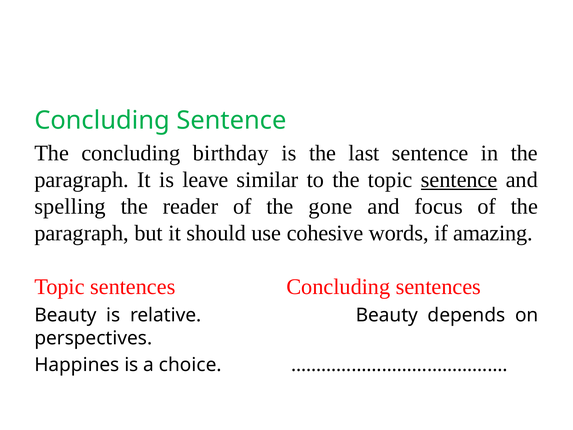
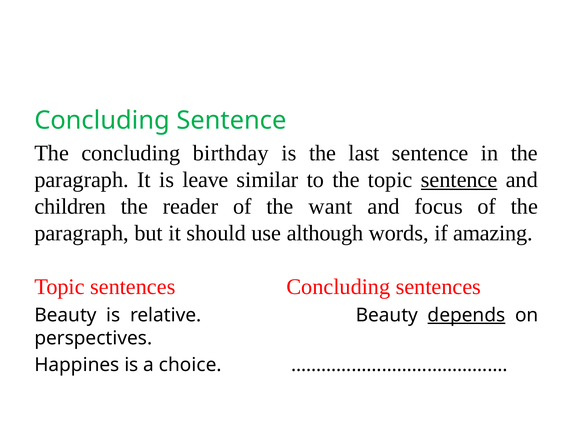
spelling: spelling -> children
gone: gone -> want
cohesive: cohesive -> although
depends underline: none -> present
